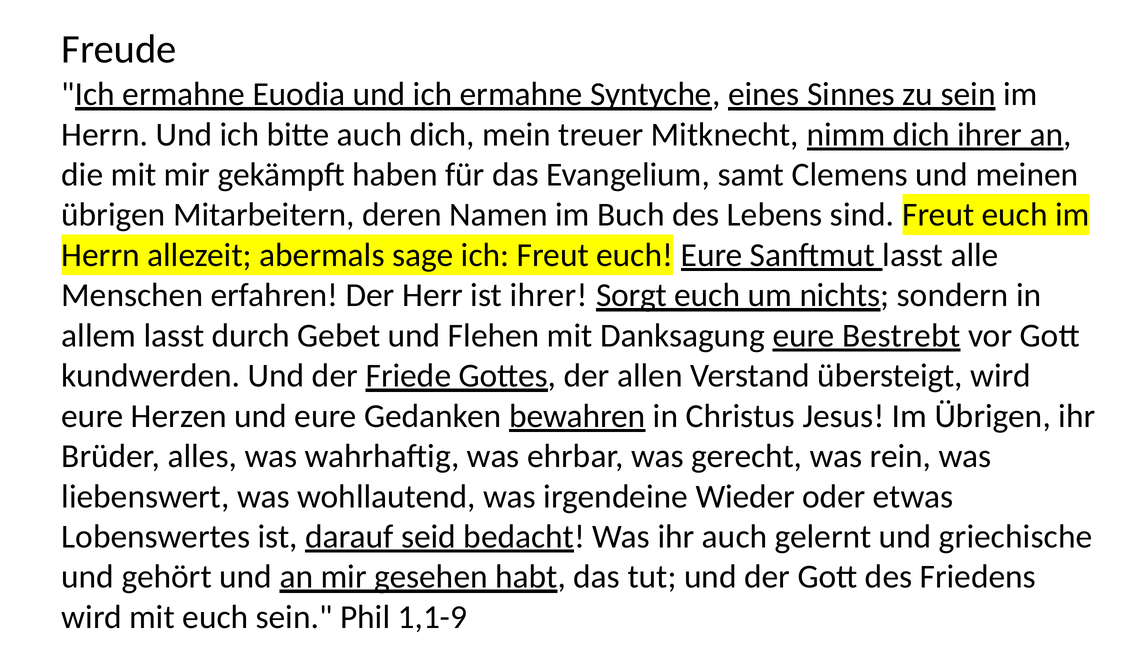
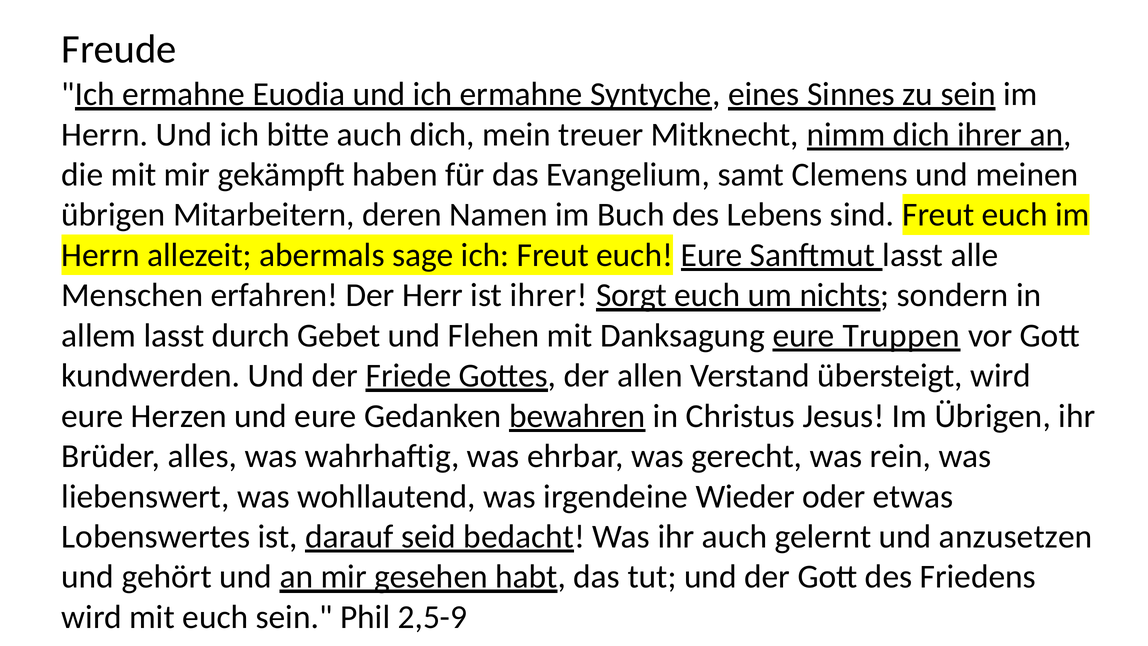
Bestrebt: Bestrebt -> Truppen
griechische: griechische -> anzusetzen
1,1-9: 1,1-9 -> 2,5-9
